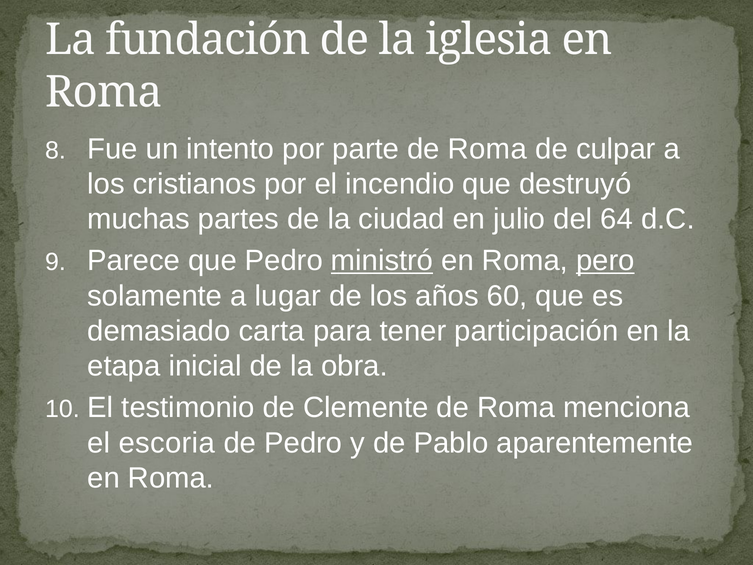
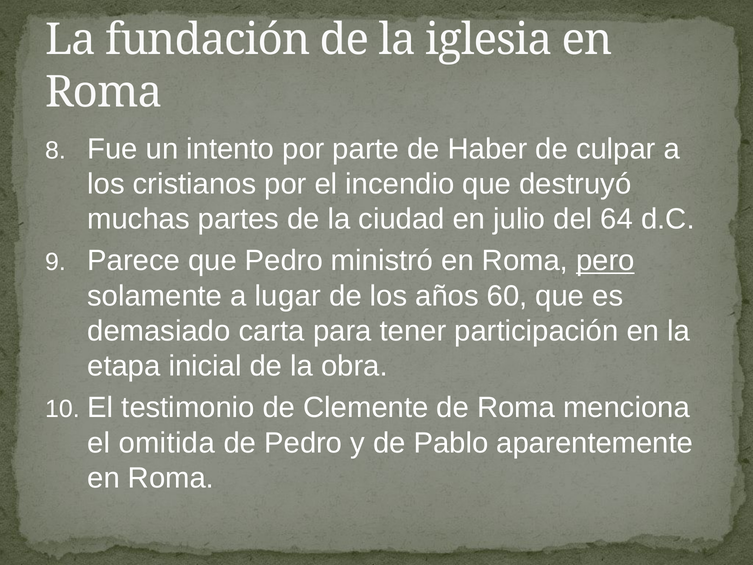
parte de Roma: Roma -> Haber
ministró underline: present -> none
escoria: escoria -> omitida
